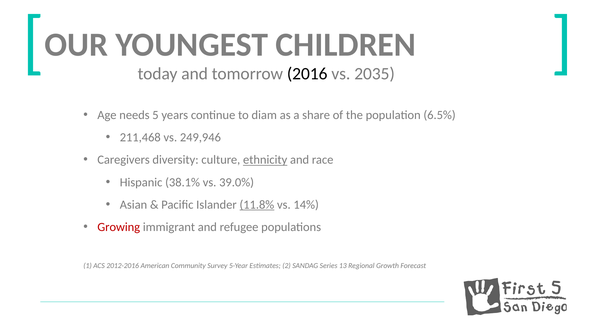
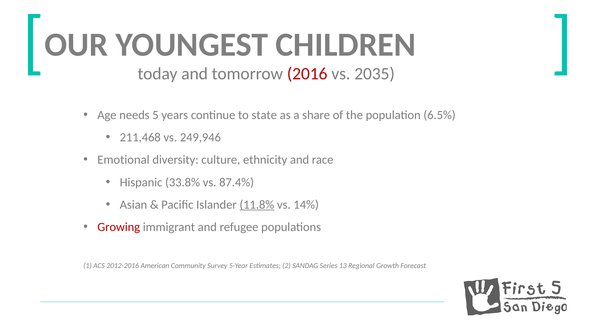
2016 colour: black -> red
diam: diam -> state
Caregivers: Caregivers -> Emotional
ethnicity underline: present -> none
38.1%: 38.1% -> 33.8%
39.0%: 39.0% -> 87.4%
